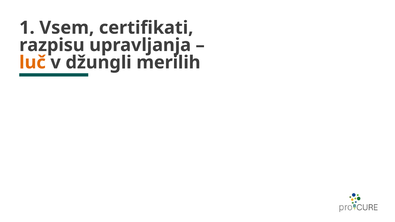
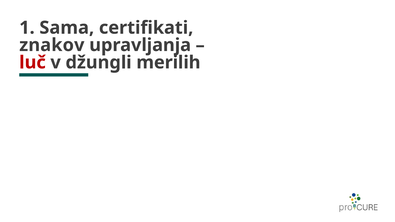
Vsem: Vsem -> Sama
razpisu: razpisu -> znakov
luč colour: orange -> red
